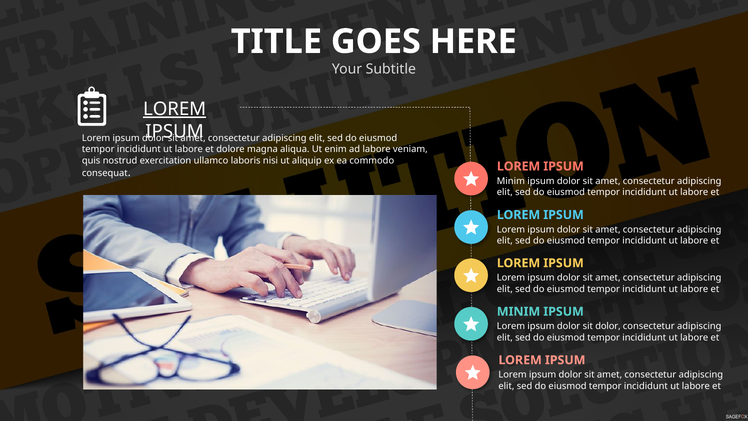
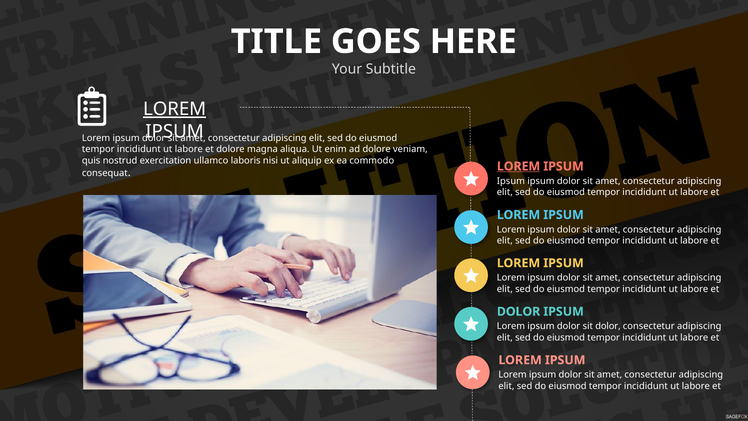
ad labore: labore -> dolore
LOREM at (519, 166) underline: none -> present
Minim at (511, 181): Minim -> Ipsum
MINIM at (518, 311): MINIM -> DOLOR
